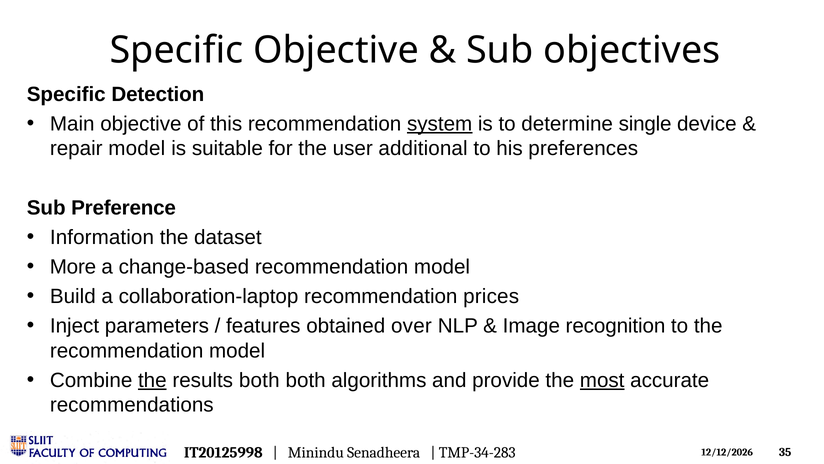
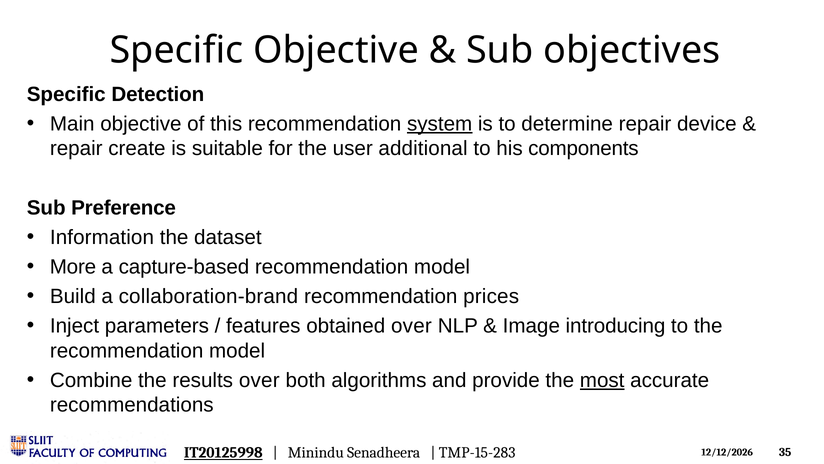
determine single: single -> repair
repair model: model -> create
preferences: preferences -> components
change-based: change-based -> capture-based
collaboration-laptop: collaboration-laptop -> collaboration-brand
recognition: recognition -> introducing
the at (152, 380) underline: present -> none
results both: both -> over
IT20125998 underline: none -> present
TMP-34-283: TMP-34-283 -> TMP-15-283
